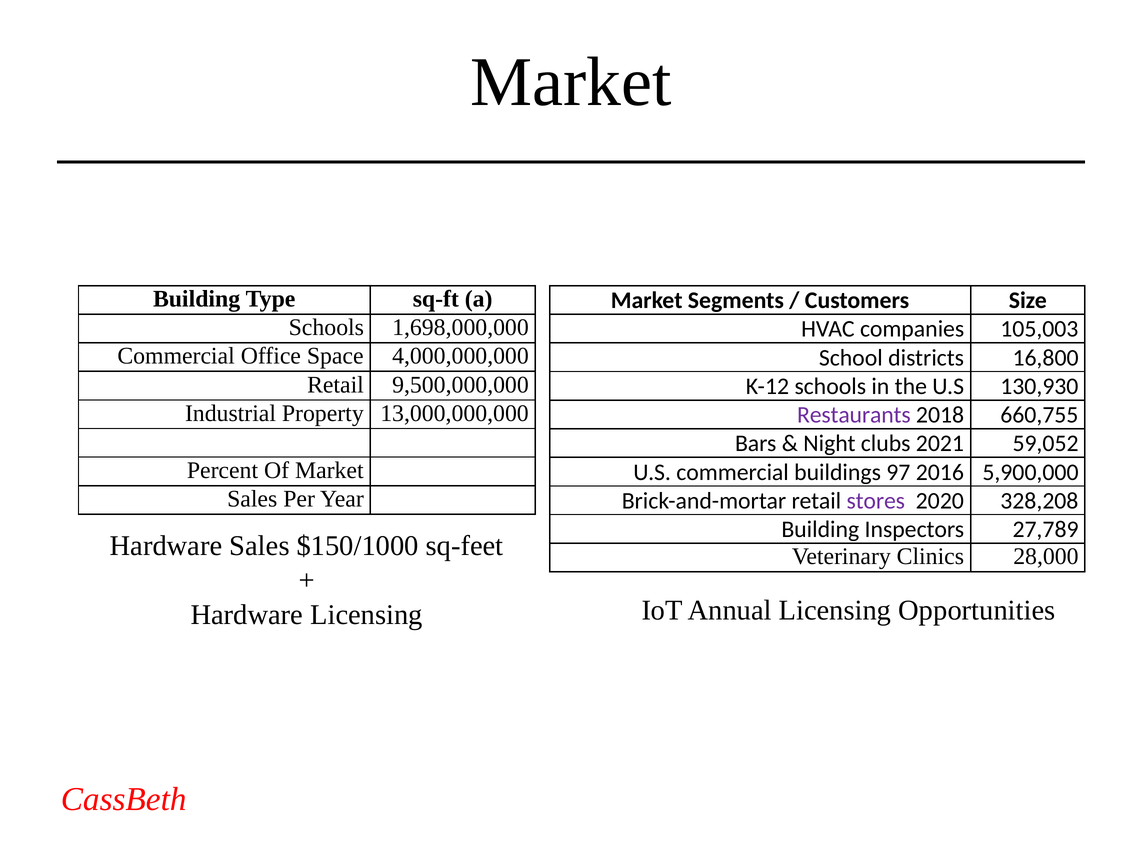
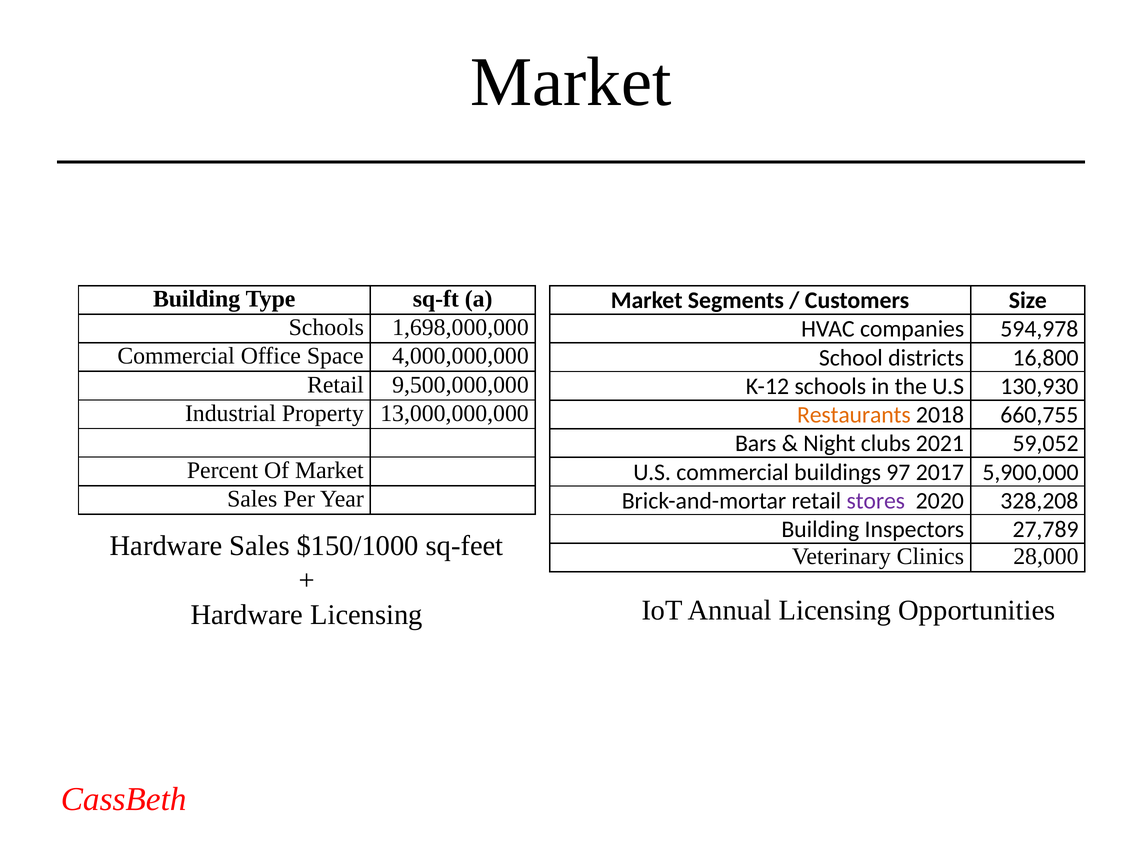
105,003: 105,003 -> 594,978
Restaurants colour: purple -> orange
2016: 2016 -> 2017
